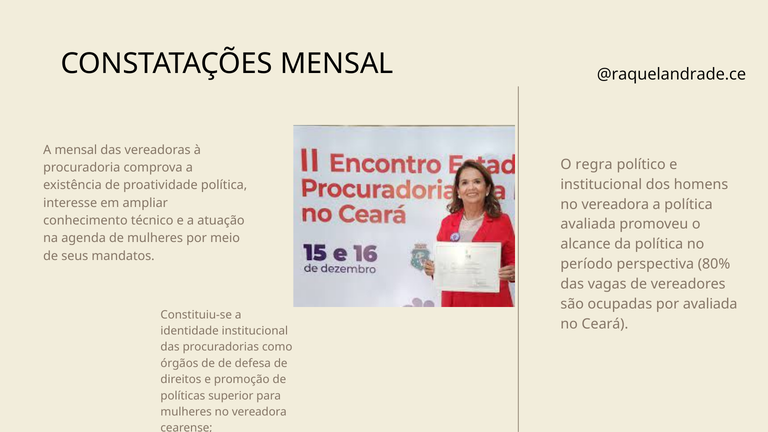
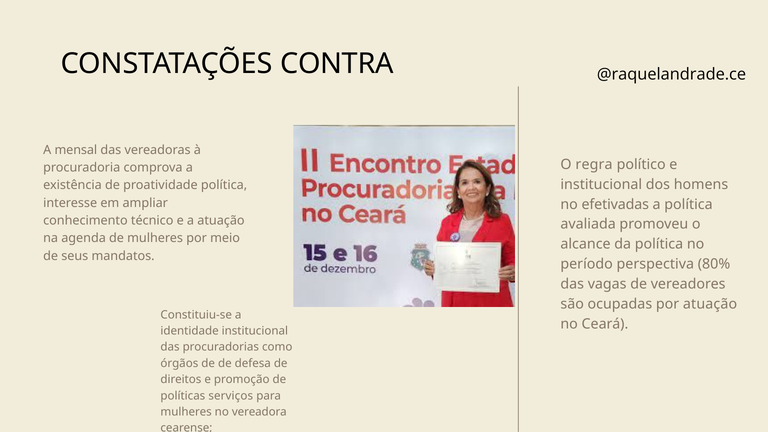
CONSTATAÇÕES MENSAL: MENSAL -> CONTRA
vereadora at (615, 204): vereadora -> efetivadas
por avaliada: avaliada -> atuação
superior: superior -> serviços
